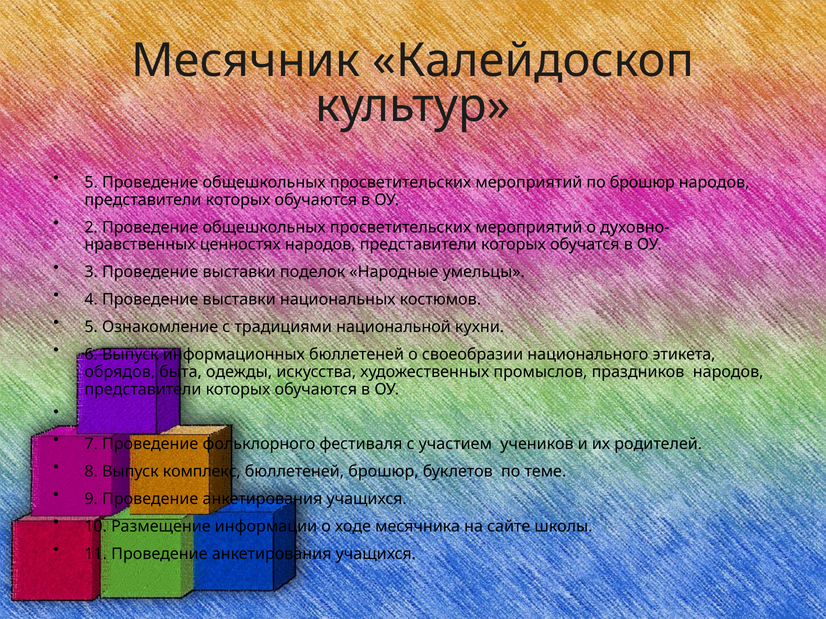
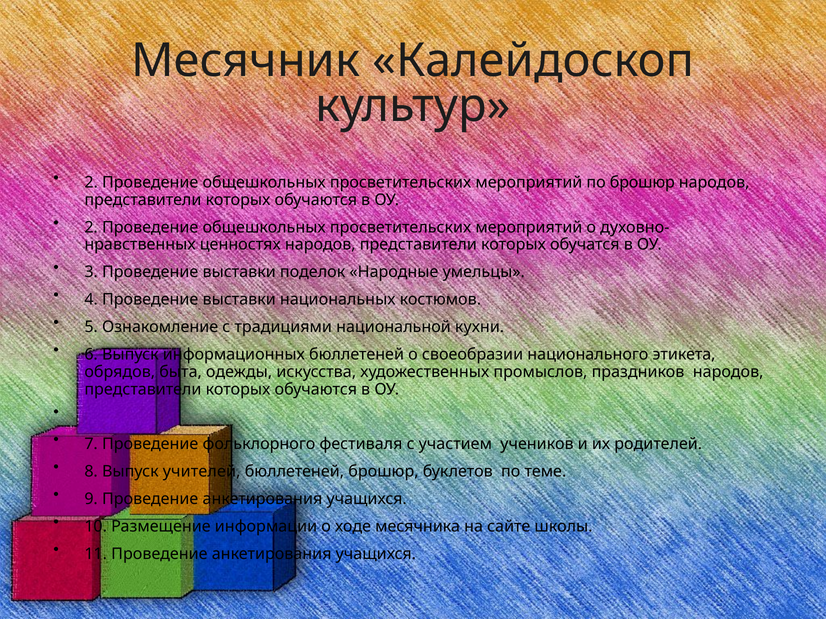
5 at (91, 183): 5 -> 2
комплекс: комплекс -> учителей
